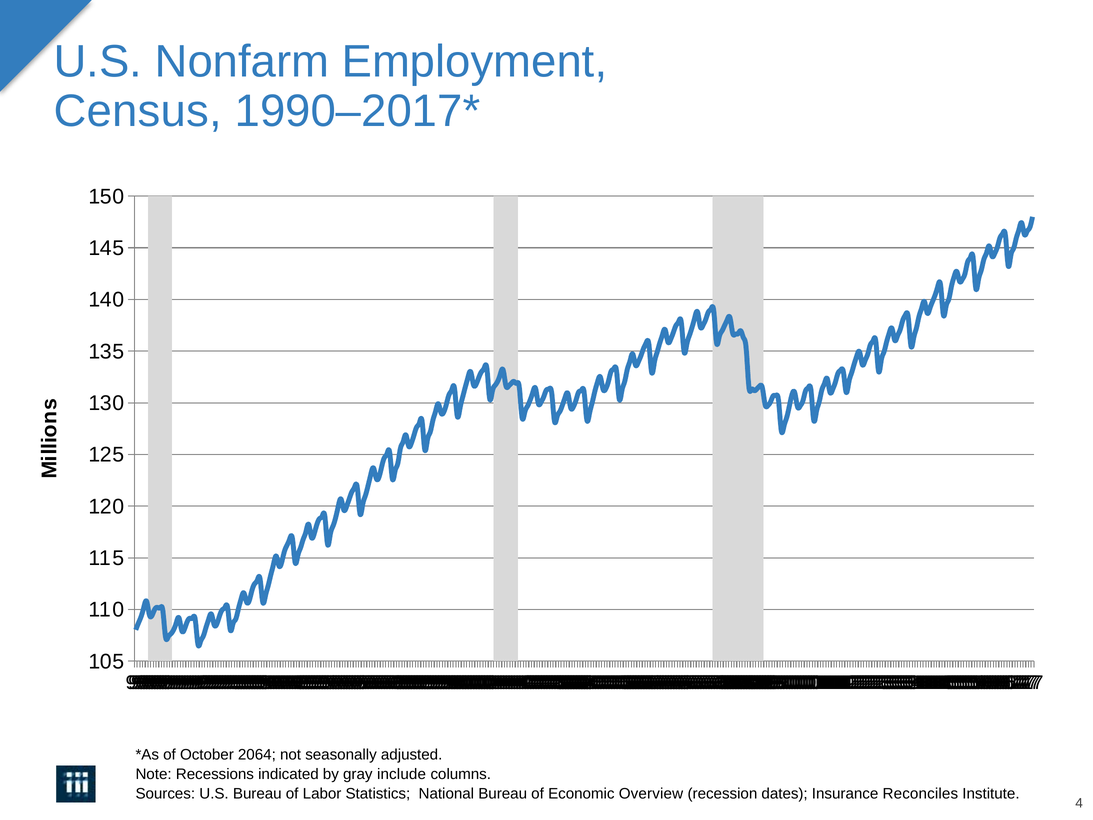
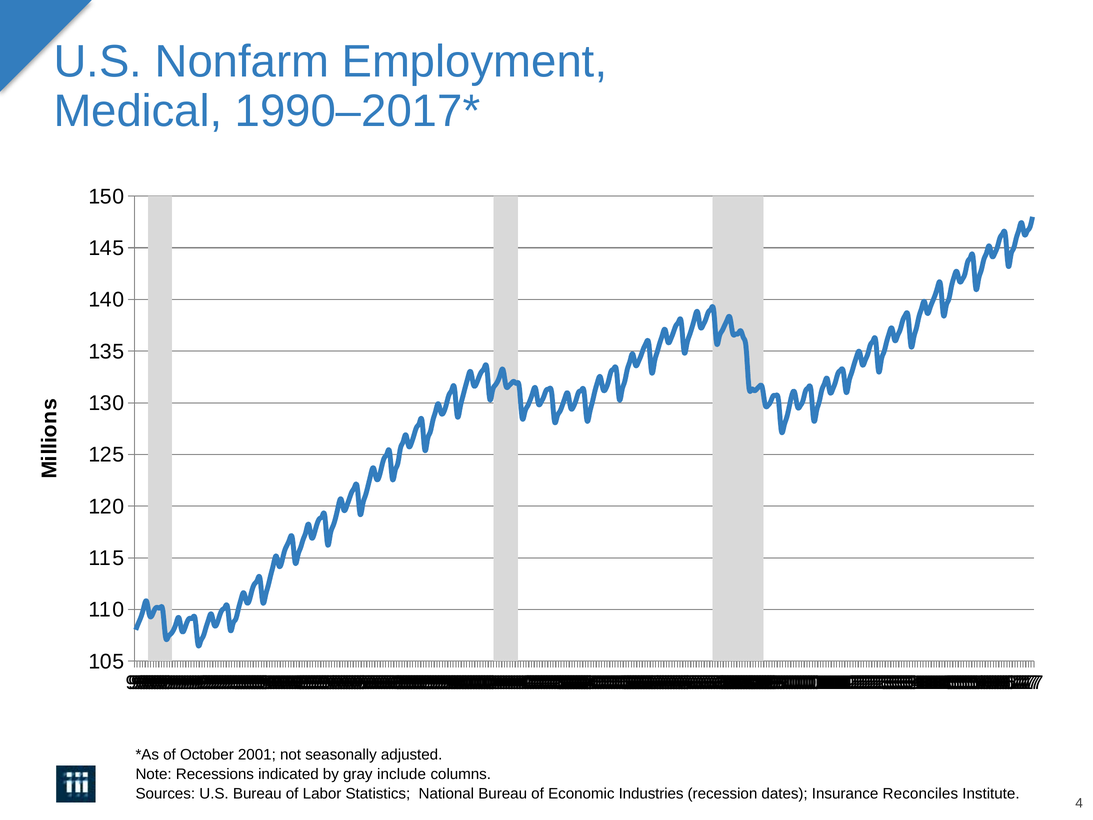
Census: Census -> Medical
2064: 2064 -> 2001
Overview: Overview -> Industries
